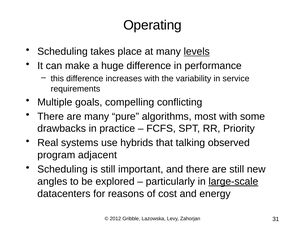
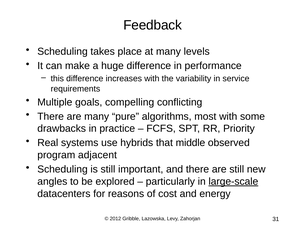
Operating: Operating -> Feedback
levels underline: present -> none
talking: talking -> middle
